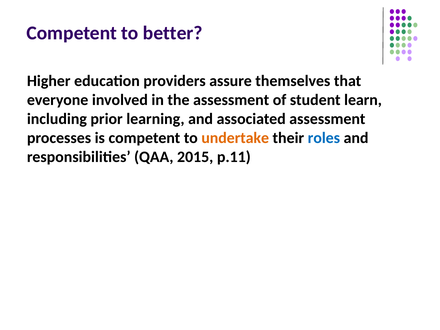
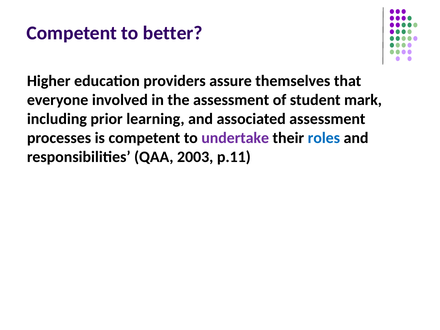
learn: learn -> mark
undertake colour: orange -> purple
2015: 2015 -> 2003
